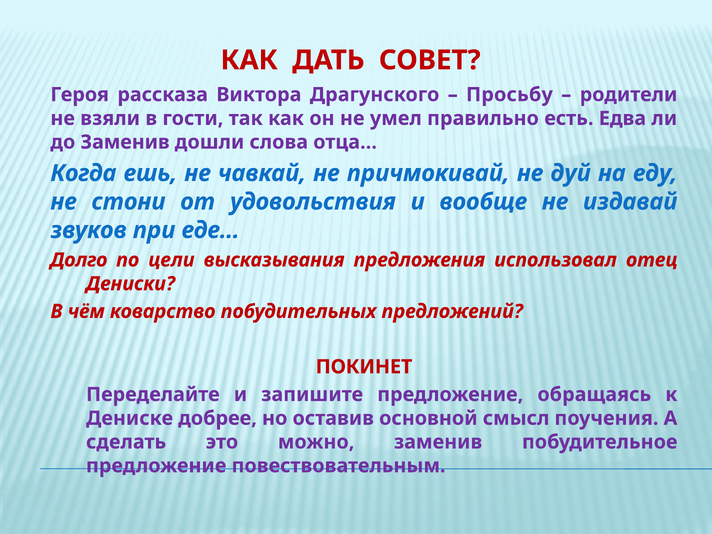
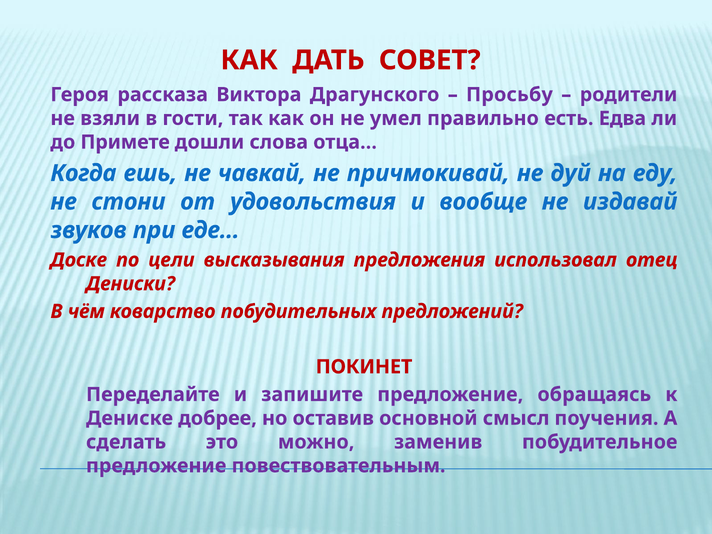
до Заменив: Заменив -> Примете
Долго: Долго -> Доске
